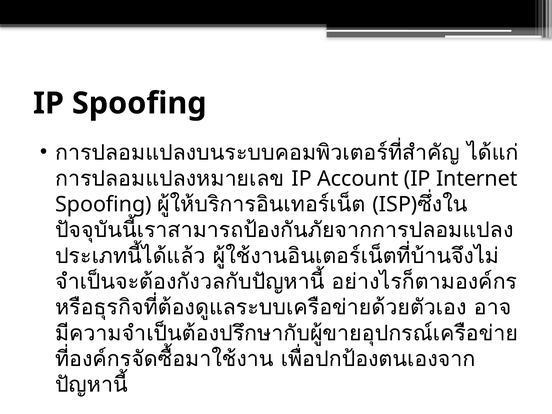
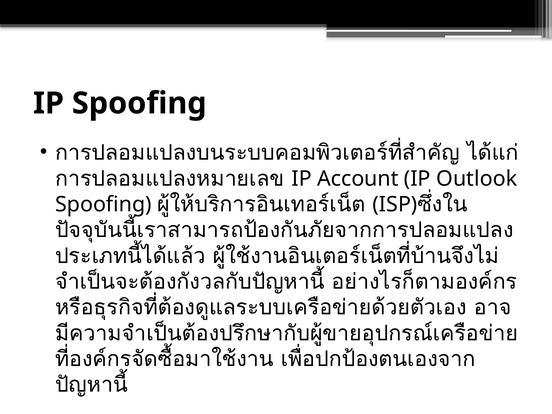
Internet: Internet -> Outlook
